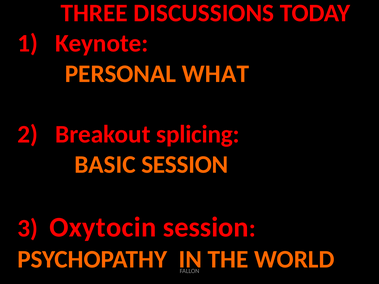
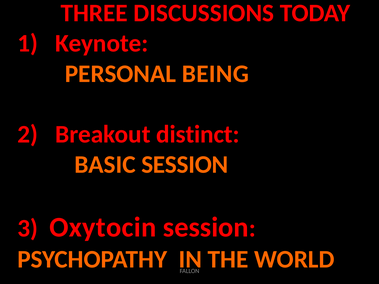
WHAT: WHAT -> BEING
splicing: splicing -> distinct
